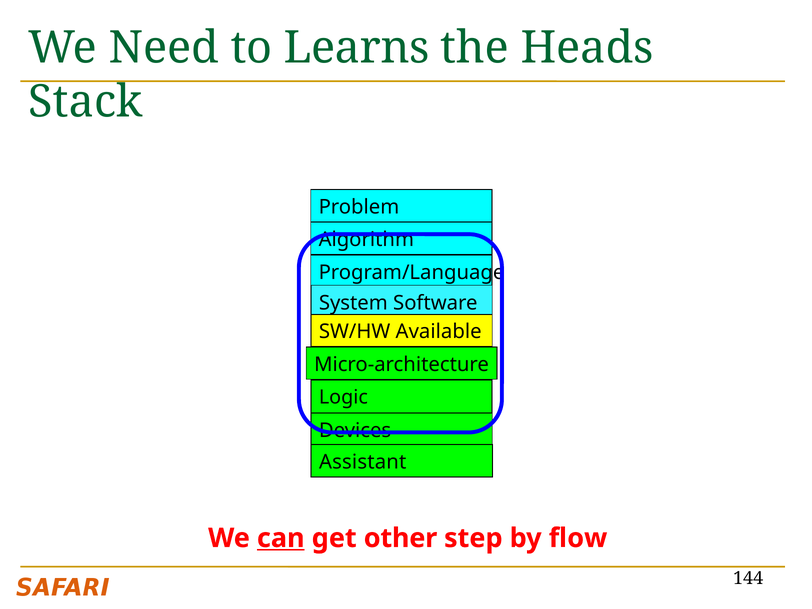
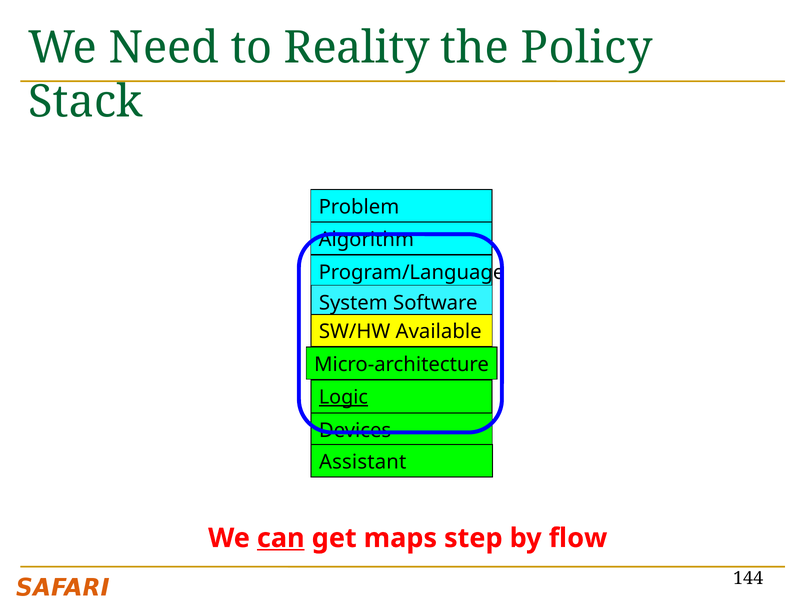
Learns: Learns -> Reality
Heads: Heads -> Policy
Logic underline: none -> present
other: other -> maps
